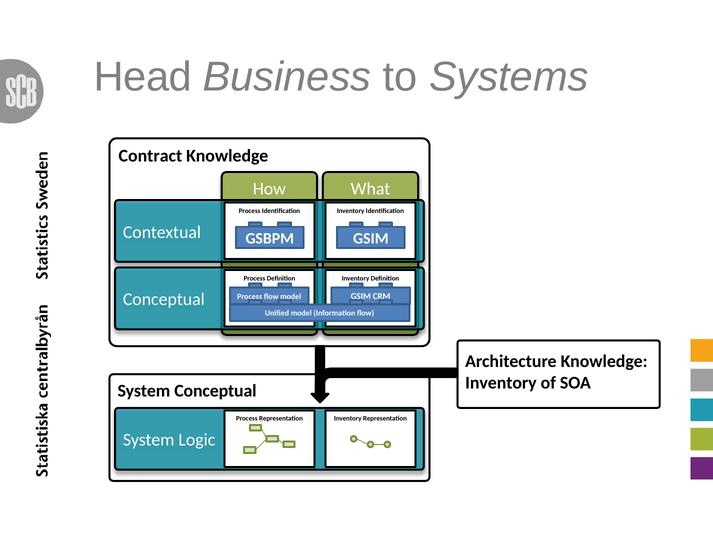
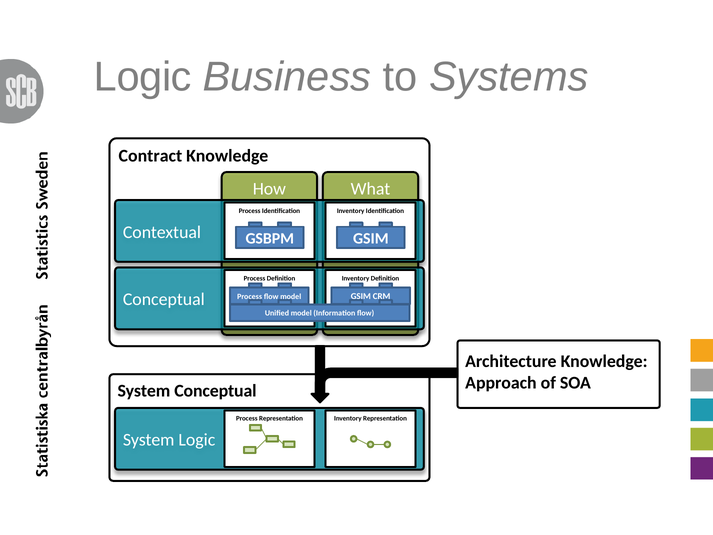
Head at (143, 77): Head -> Logic
Inventory at (501, 383): Inventory -> Approach
